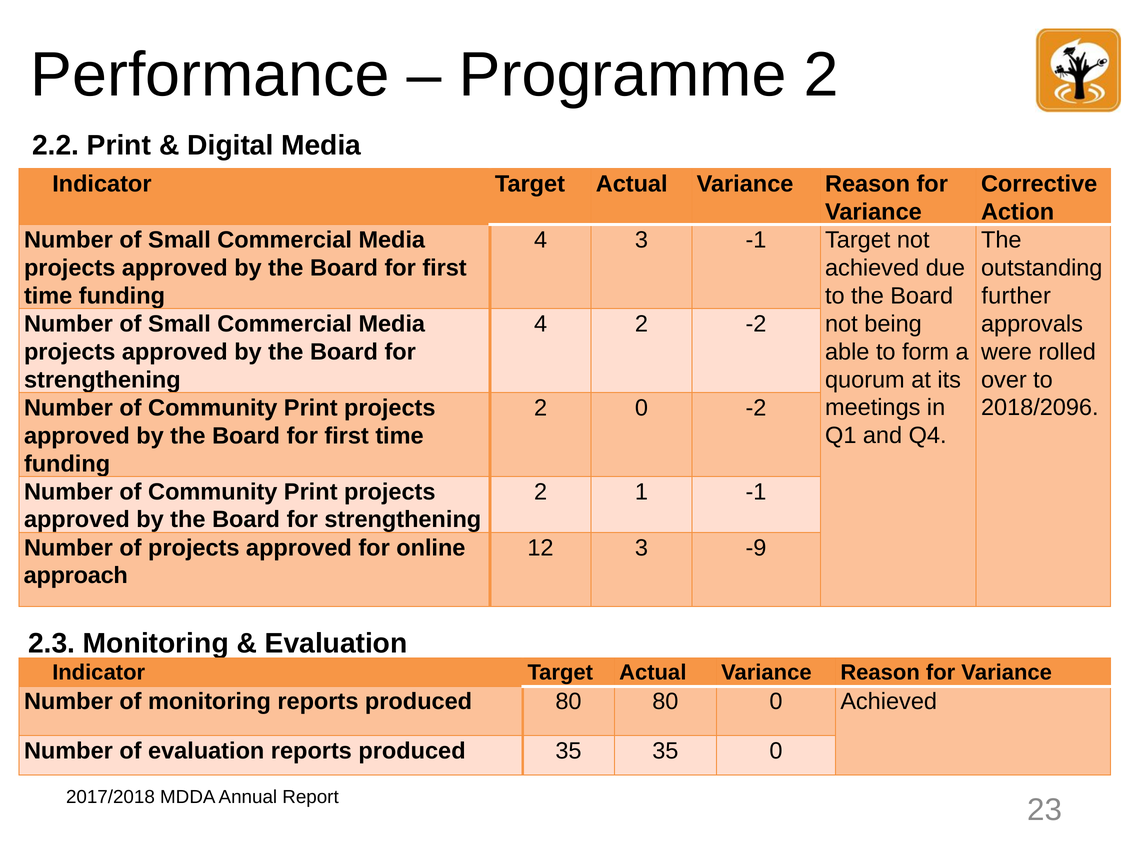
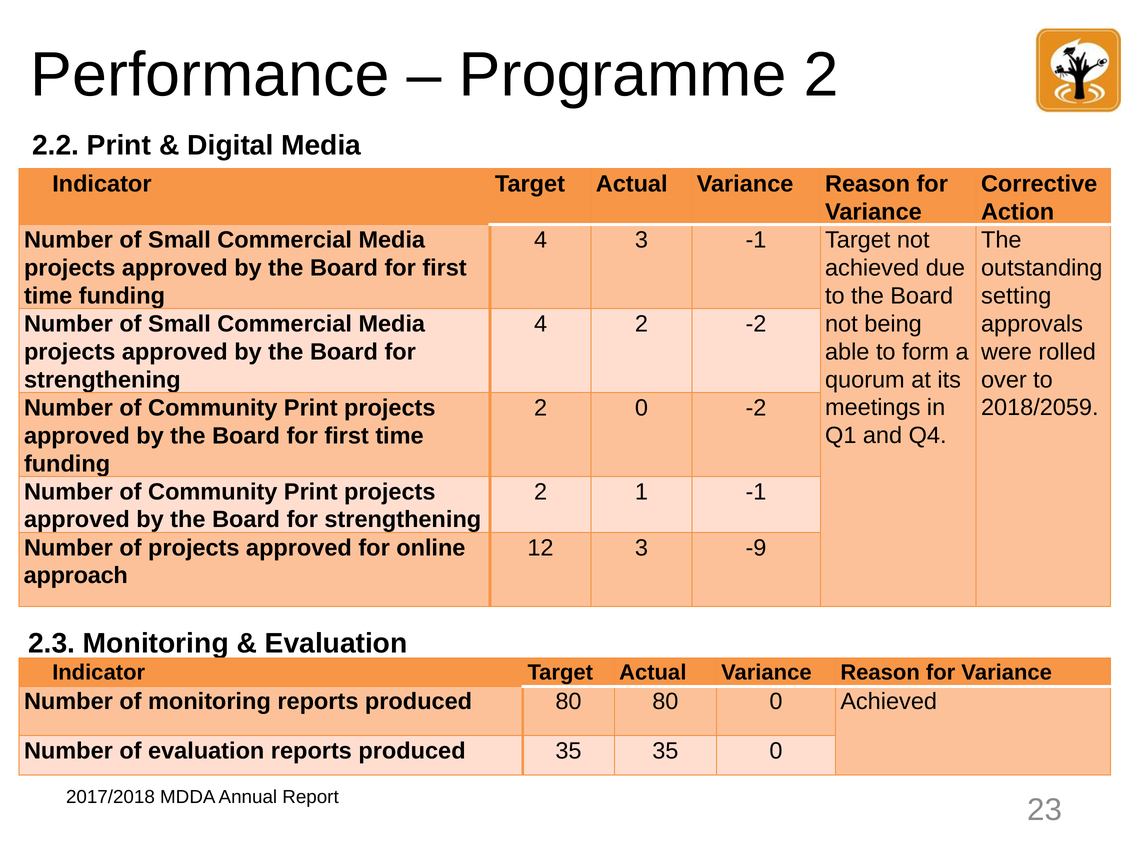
further: further -> setting
2018/2096: 2018/2096 -> 2018/2059
